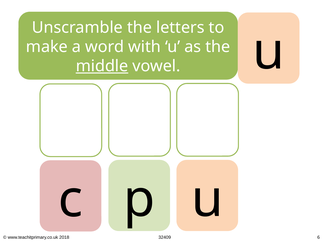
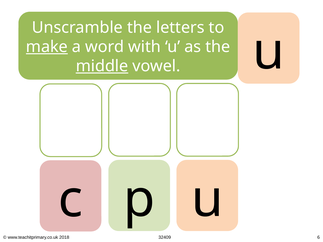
make underline: none -> present
